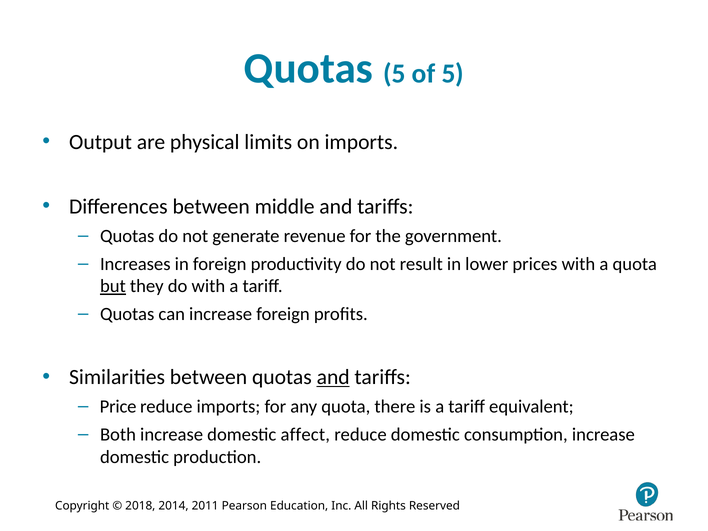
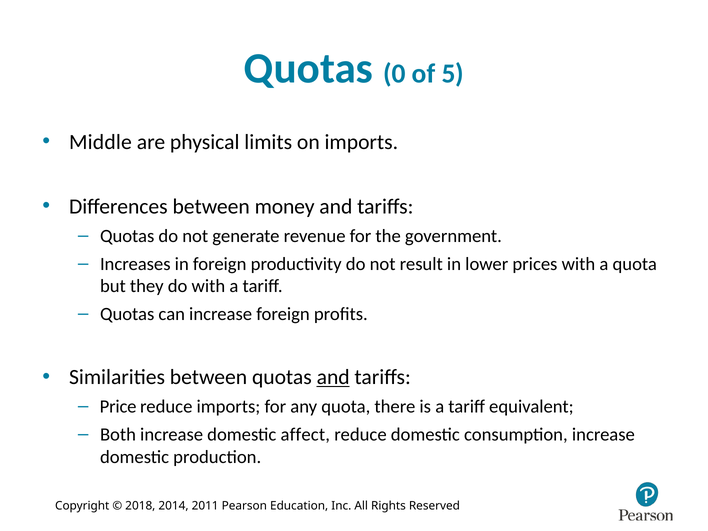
Quotas 5: 5 -> 0
Output: Output -> Middle
middle: middle -> money
but underline: present -> none
